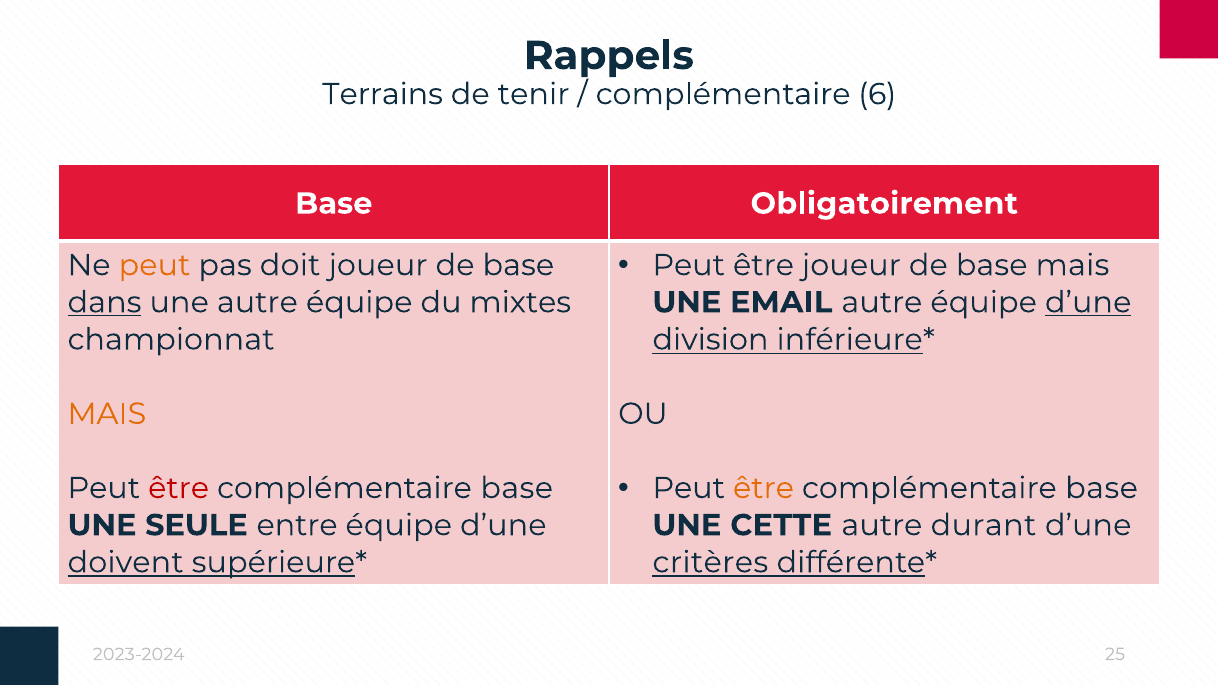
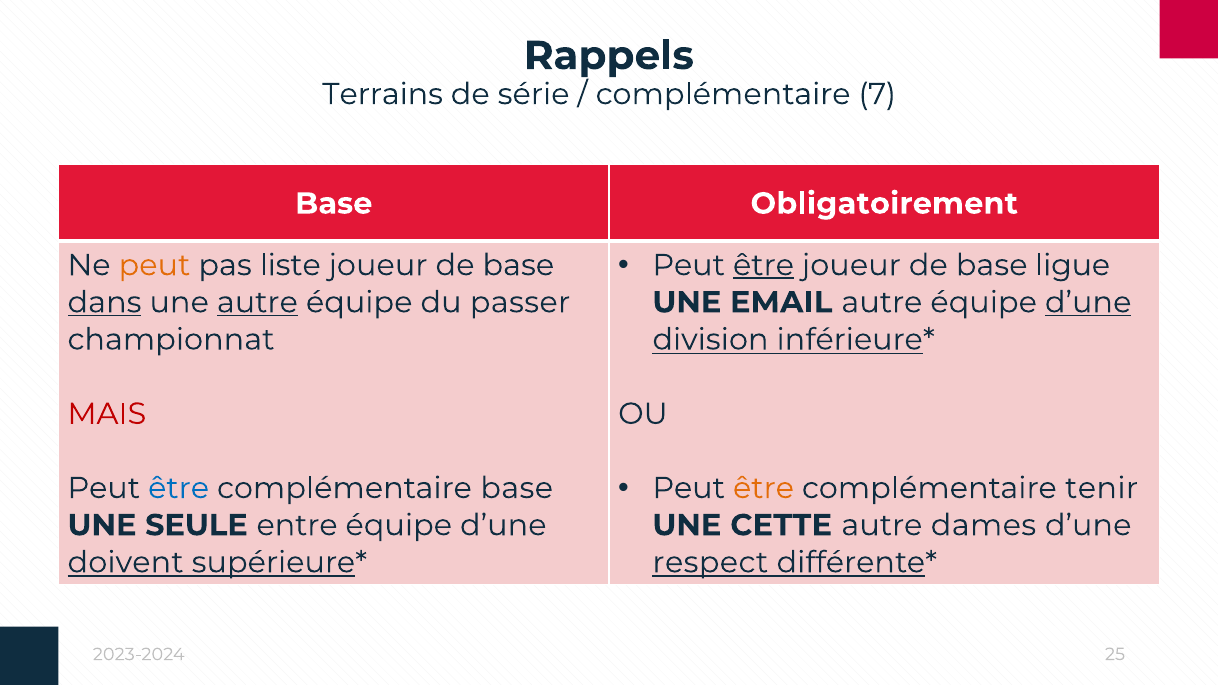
tenir: tenir -> série
6: 6 -> 7
être at (763, 265) underline: none -> present
base mais: mais -> ligue
doit: doit -> liste
autre at (257, 302) underline: none -> present
mixtes: mixtes -> passer
MAIS at (107, 414) colour: orange -> red
base at (1102, 488): base -> tenir
être at (179, 488) colour: red -> blue
durant: durant -> dames
critères: critères -> respect
